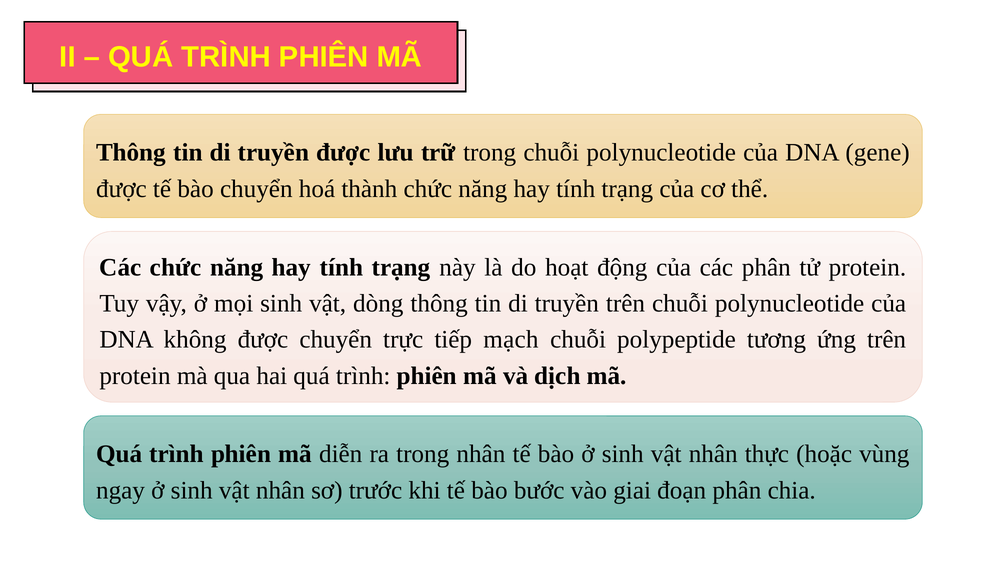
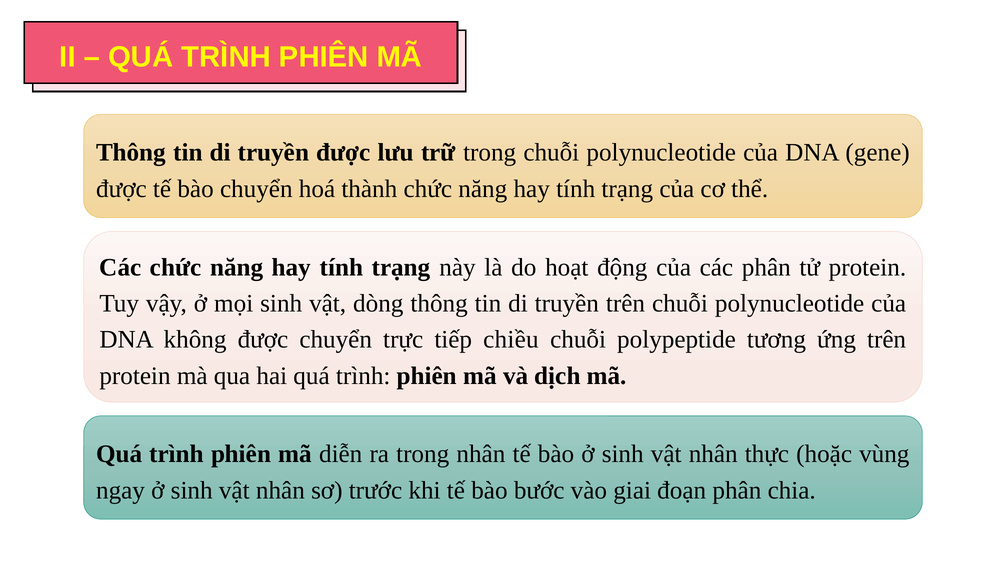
mạch: mạch -> chiều
